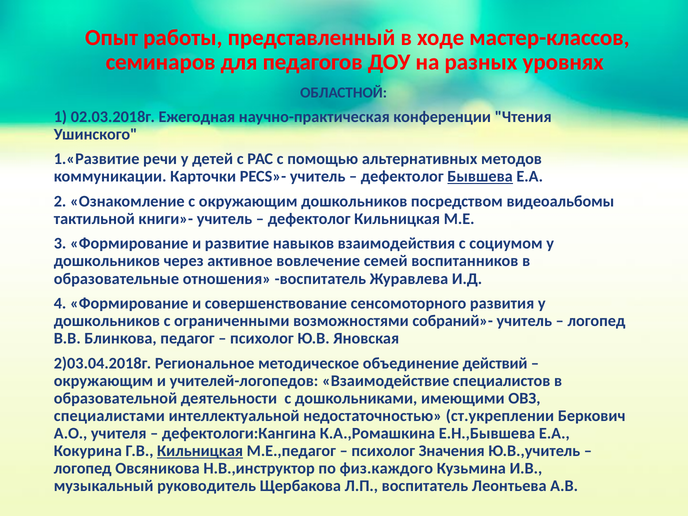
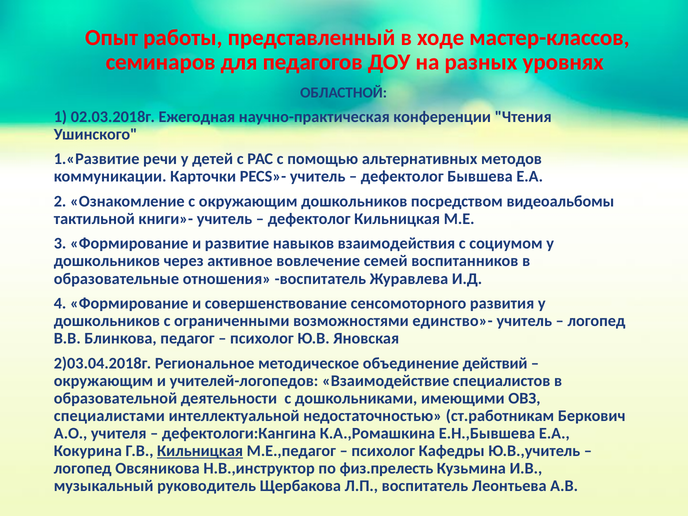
Бывшева underline: present -> none
собраний»-: собраний»- -> единство»-
ст.укреплении: ст.укреплении -> ст.работникам
Значения: Значения -> Кафедры
физ.каждого: физ.каждого -> физ.прелесть
